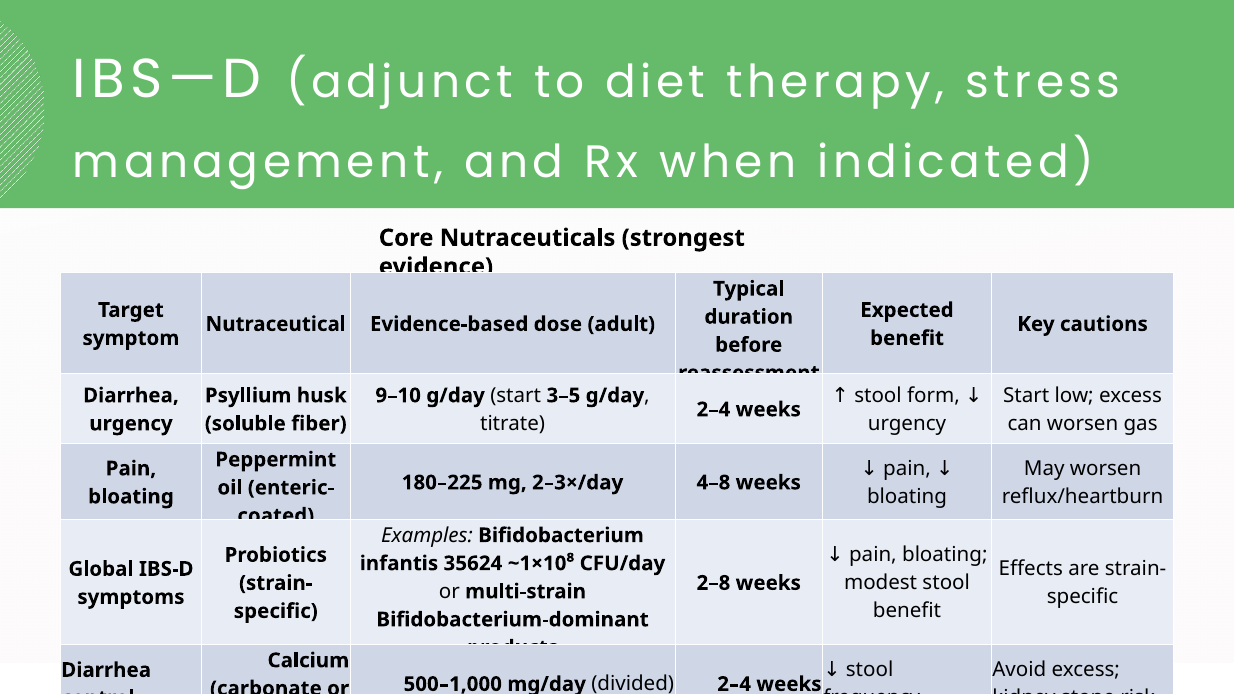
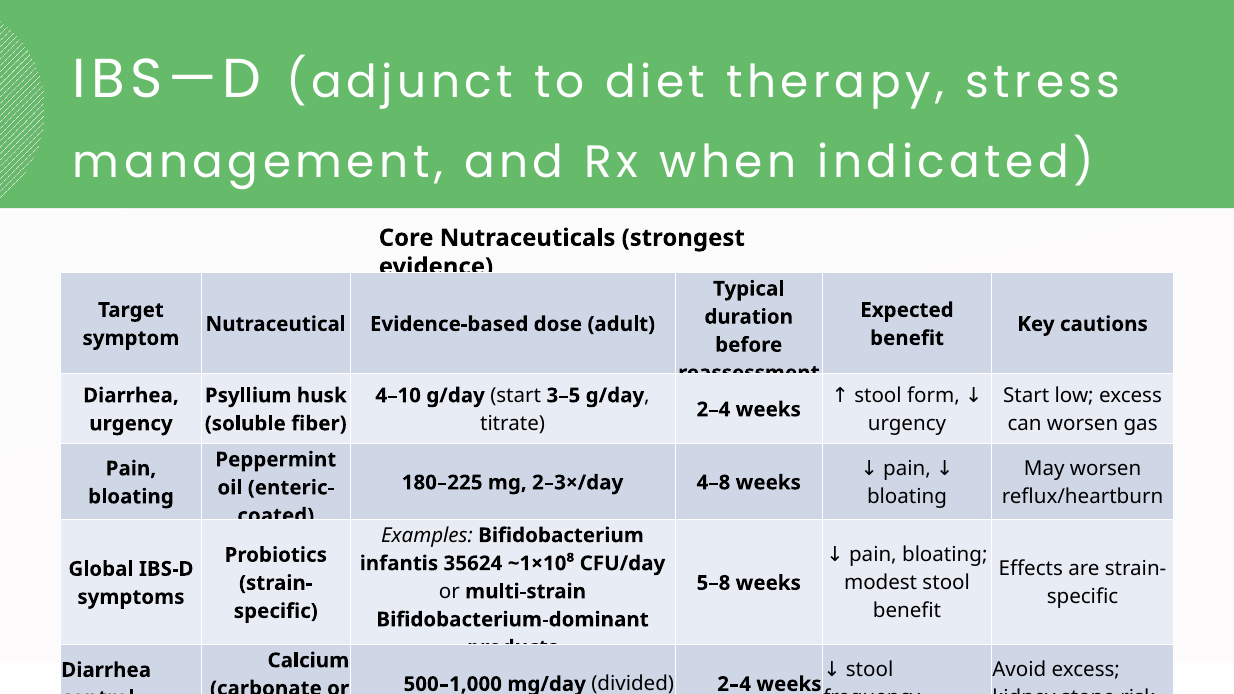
9–10: 9–10 -> 4–10
2–8: 2–8 -> 5–8
